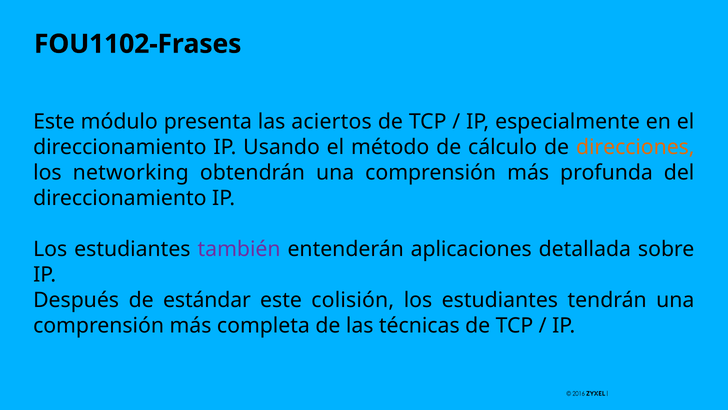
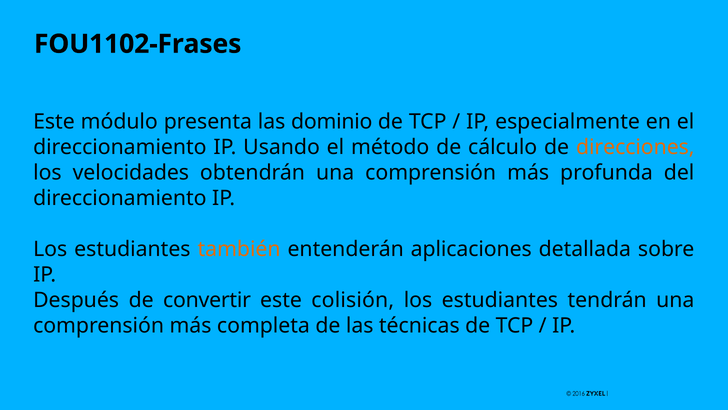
aciertos: aciertos -> dominio
networking: networking -> velocidades
también colour: purple -> orange
estándar: estándar -> convertir
